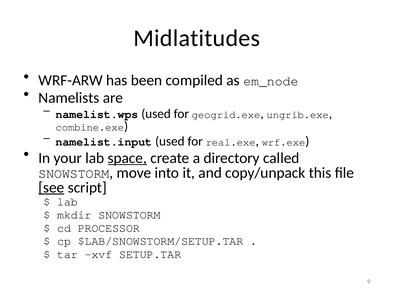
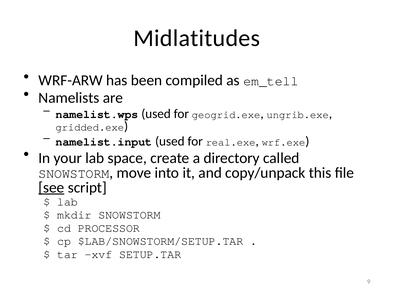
em_node: em_node -> em_tell
combine.exe: combine.exe -> gridded.exe
space underline: present -> none
